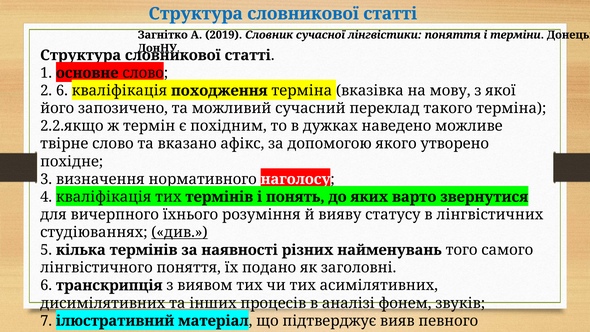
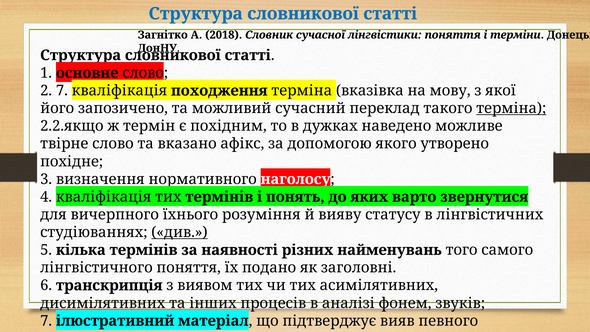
2019: 2019 -> 2018
2 6: 6 -> 7
терміна at (511, 108) underline: none -> present
